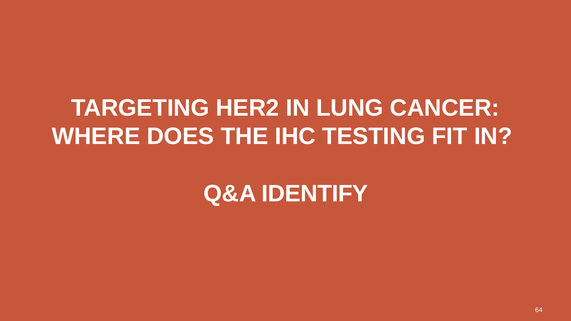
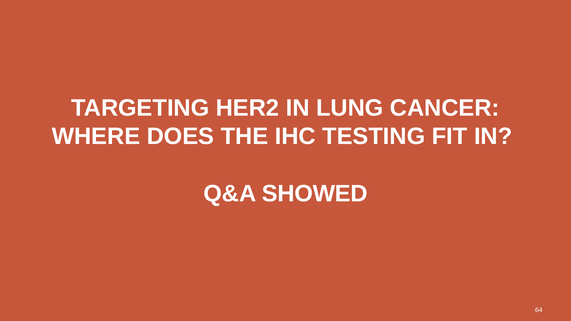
IDENTIFY: IDENTIFY -> SHOWED
